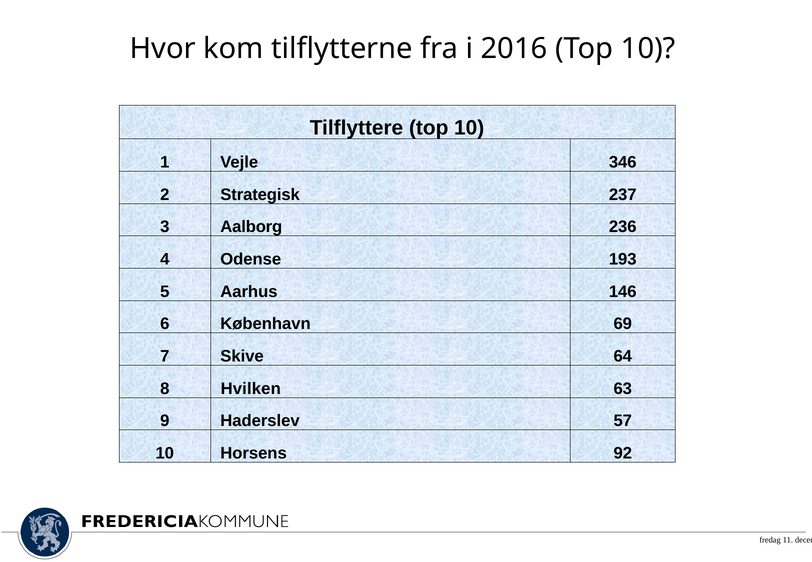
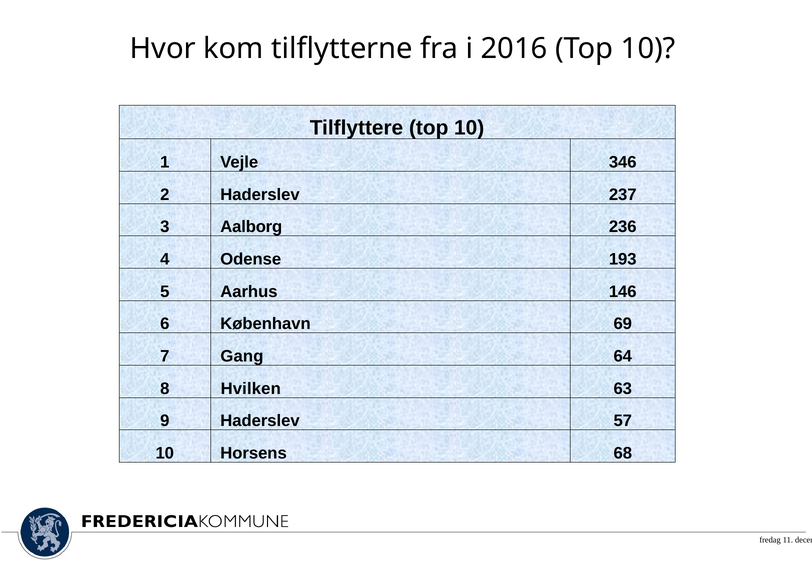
2 Strategisk: Strategisk -> Haderslev
Skive: Skive -> Gang
92: 92 -> 68
